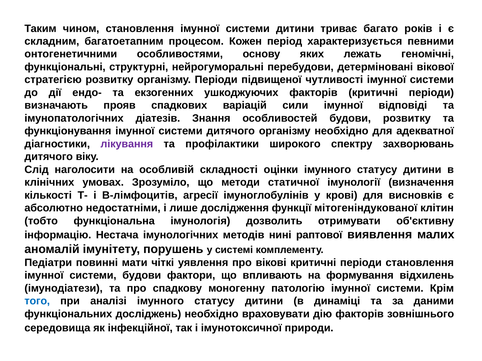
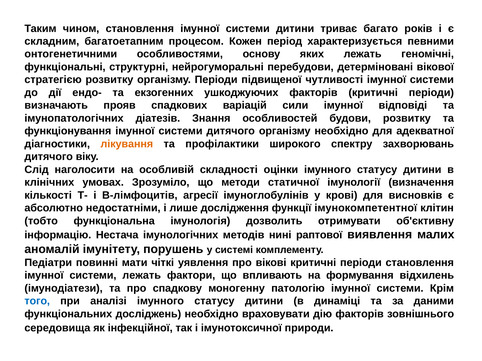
лікування colour: purple -> orange
мітогеніндукованої: мітогеніндукованої -> імунокомпетентної
системи будови: будови -> лежать
